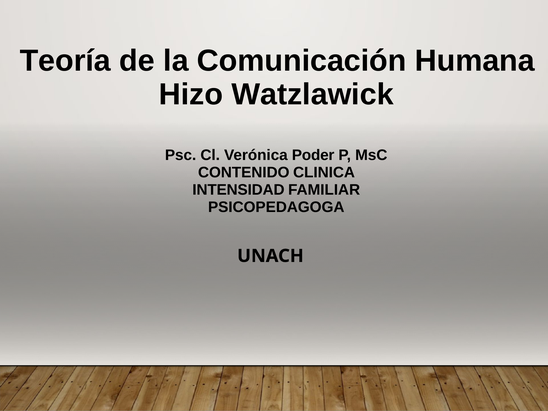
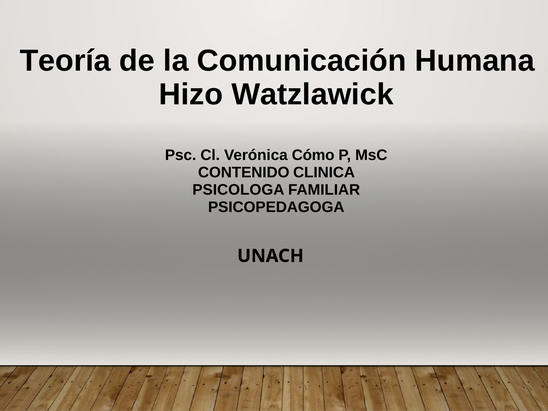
Poder: Poder -> Cómo
INTENSIDAD: INTENSIDAD -> PSICOLOGA
